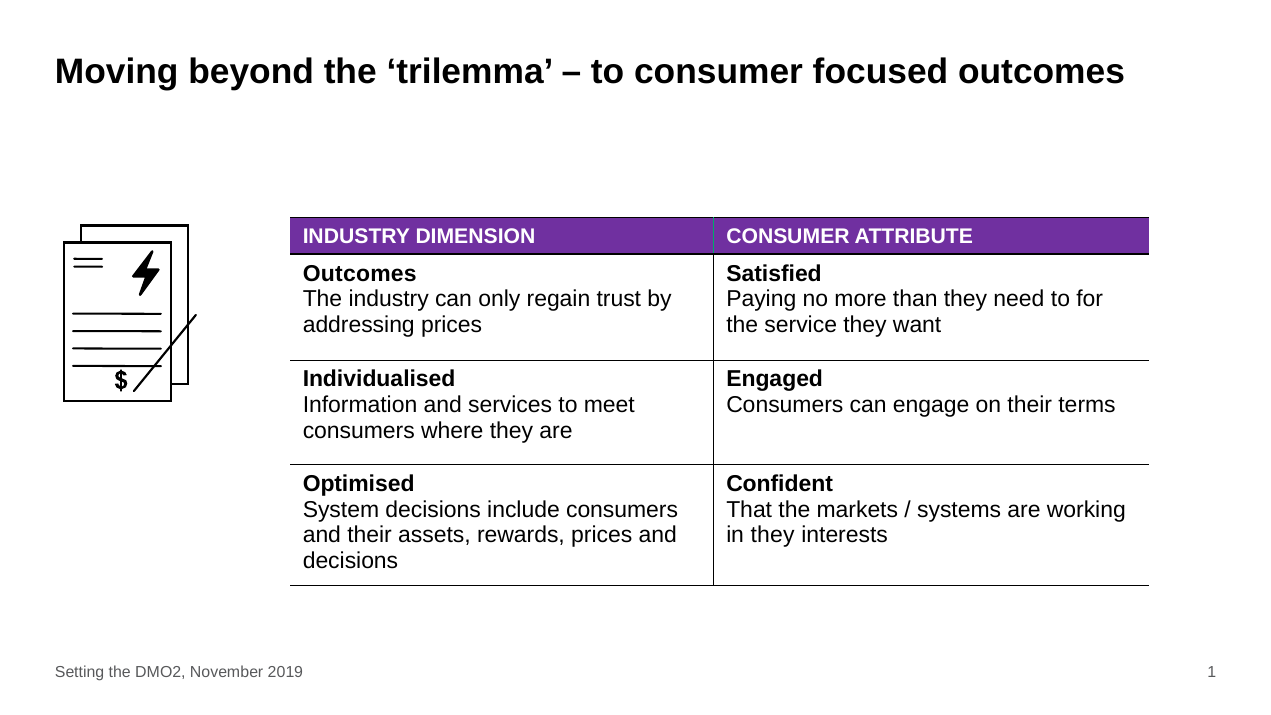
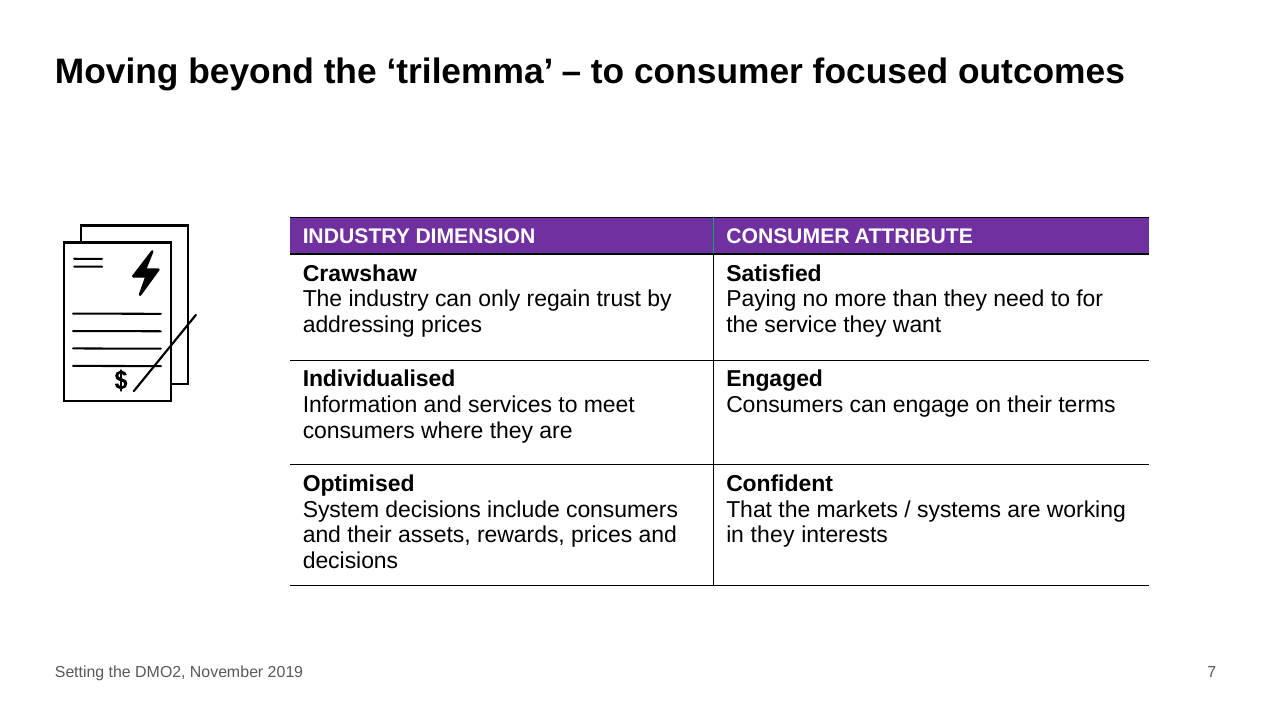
Outcomes at (360, 274): Outcomes -> Crawshaw
1: 1 -> 7
